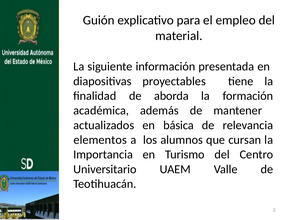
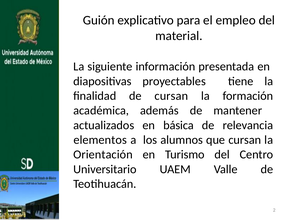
de aborda: aborda -> cursan
Importancia: Importancia -> Orientación
